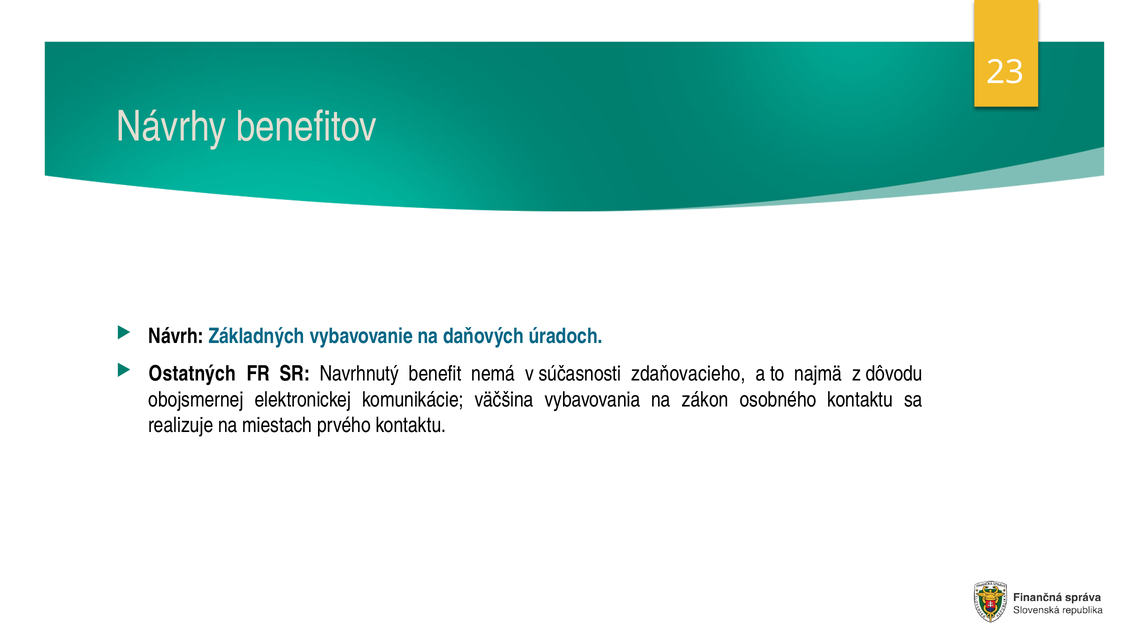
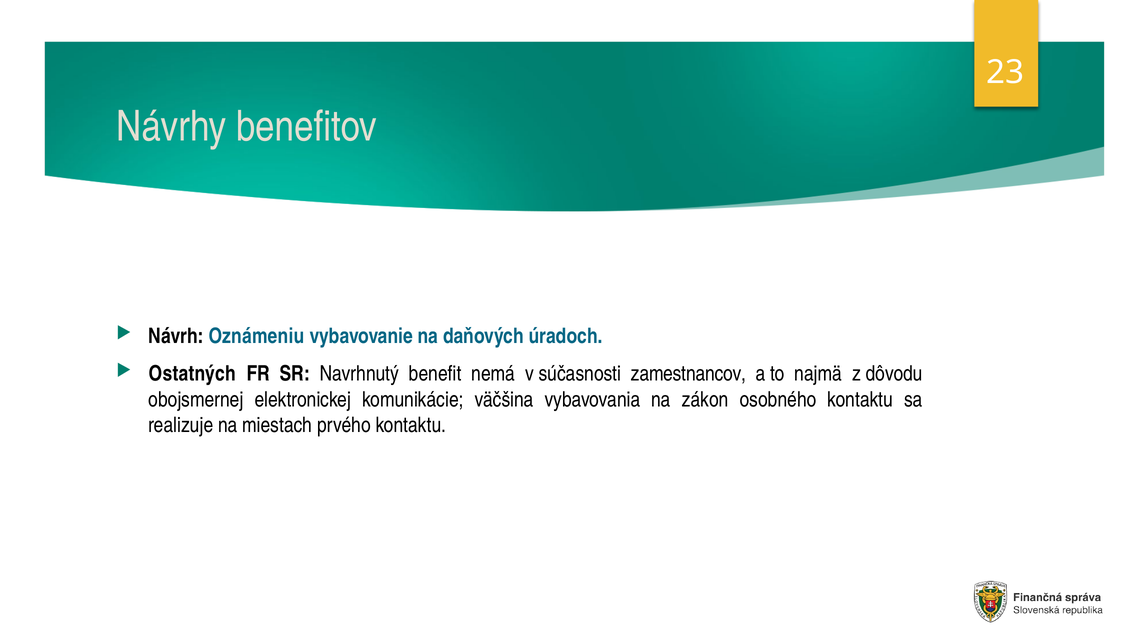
Základných: Základných -> Oznámeniu
zdaňovacieho: zdaňovacieho -> zamestnancov
